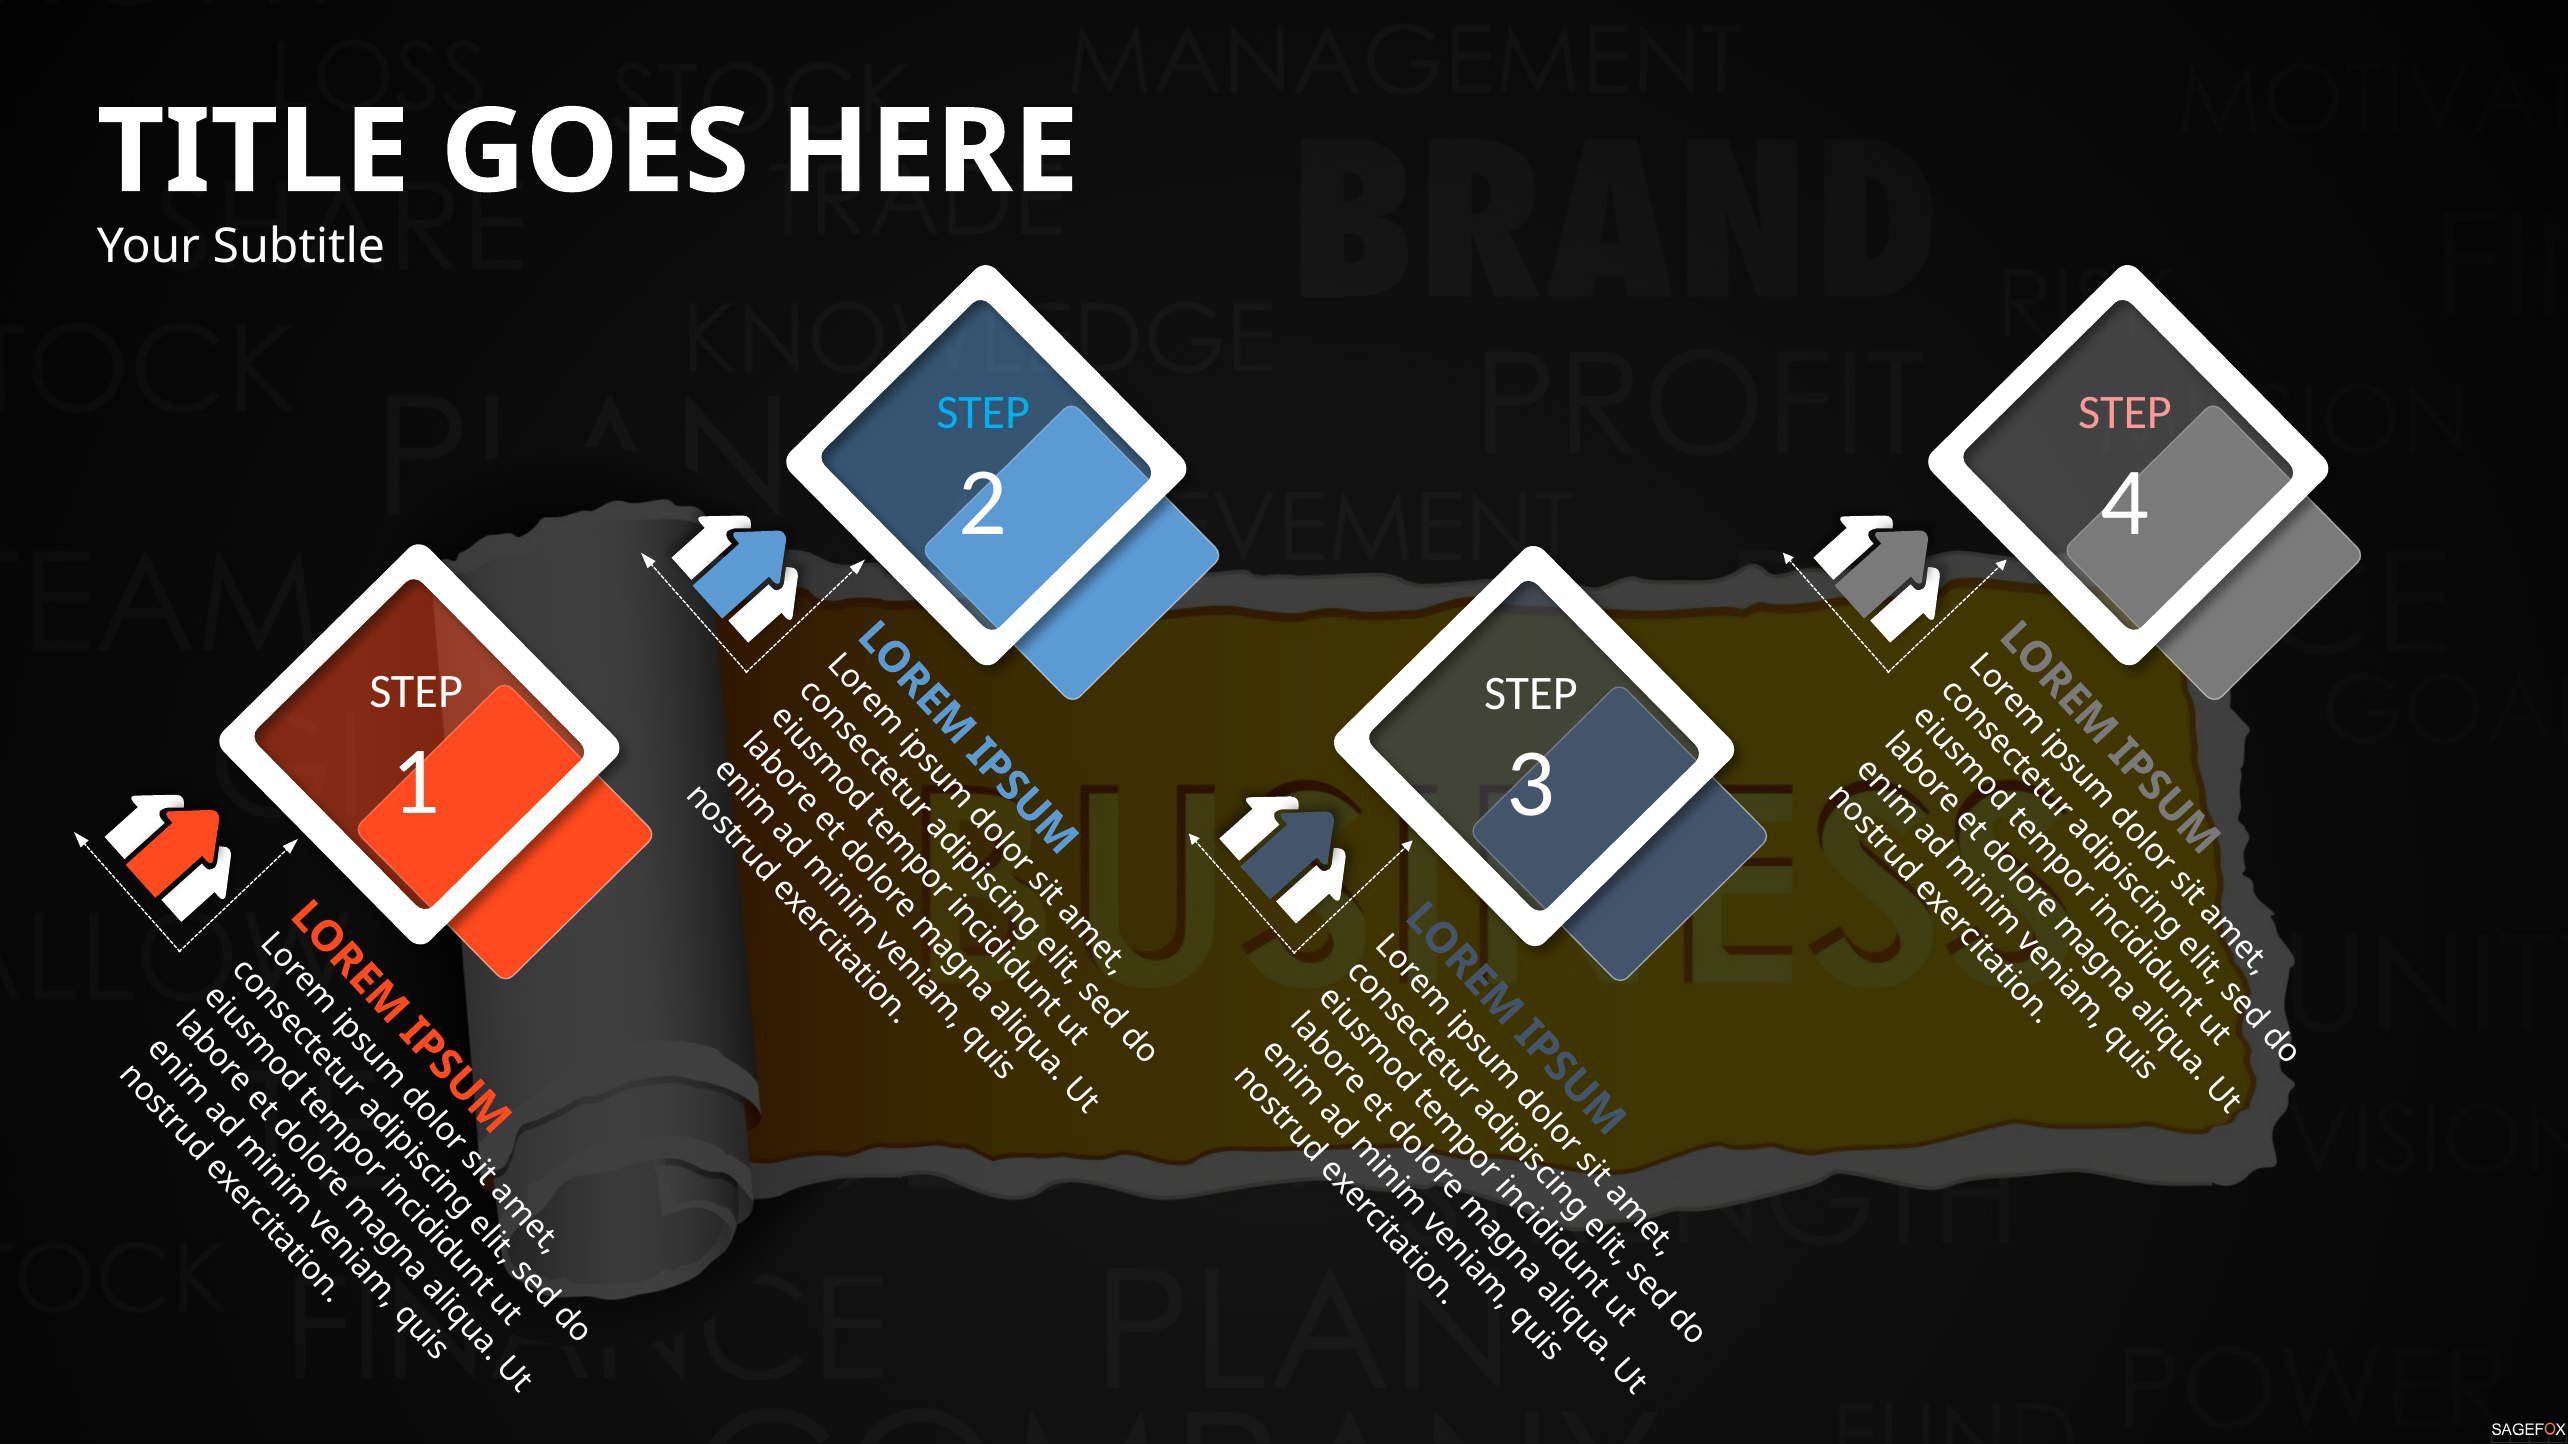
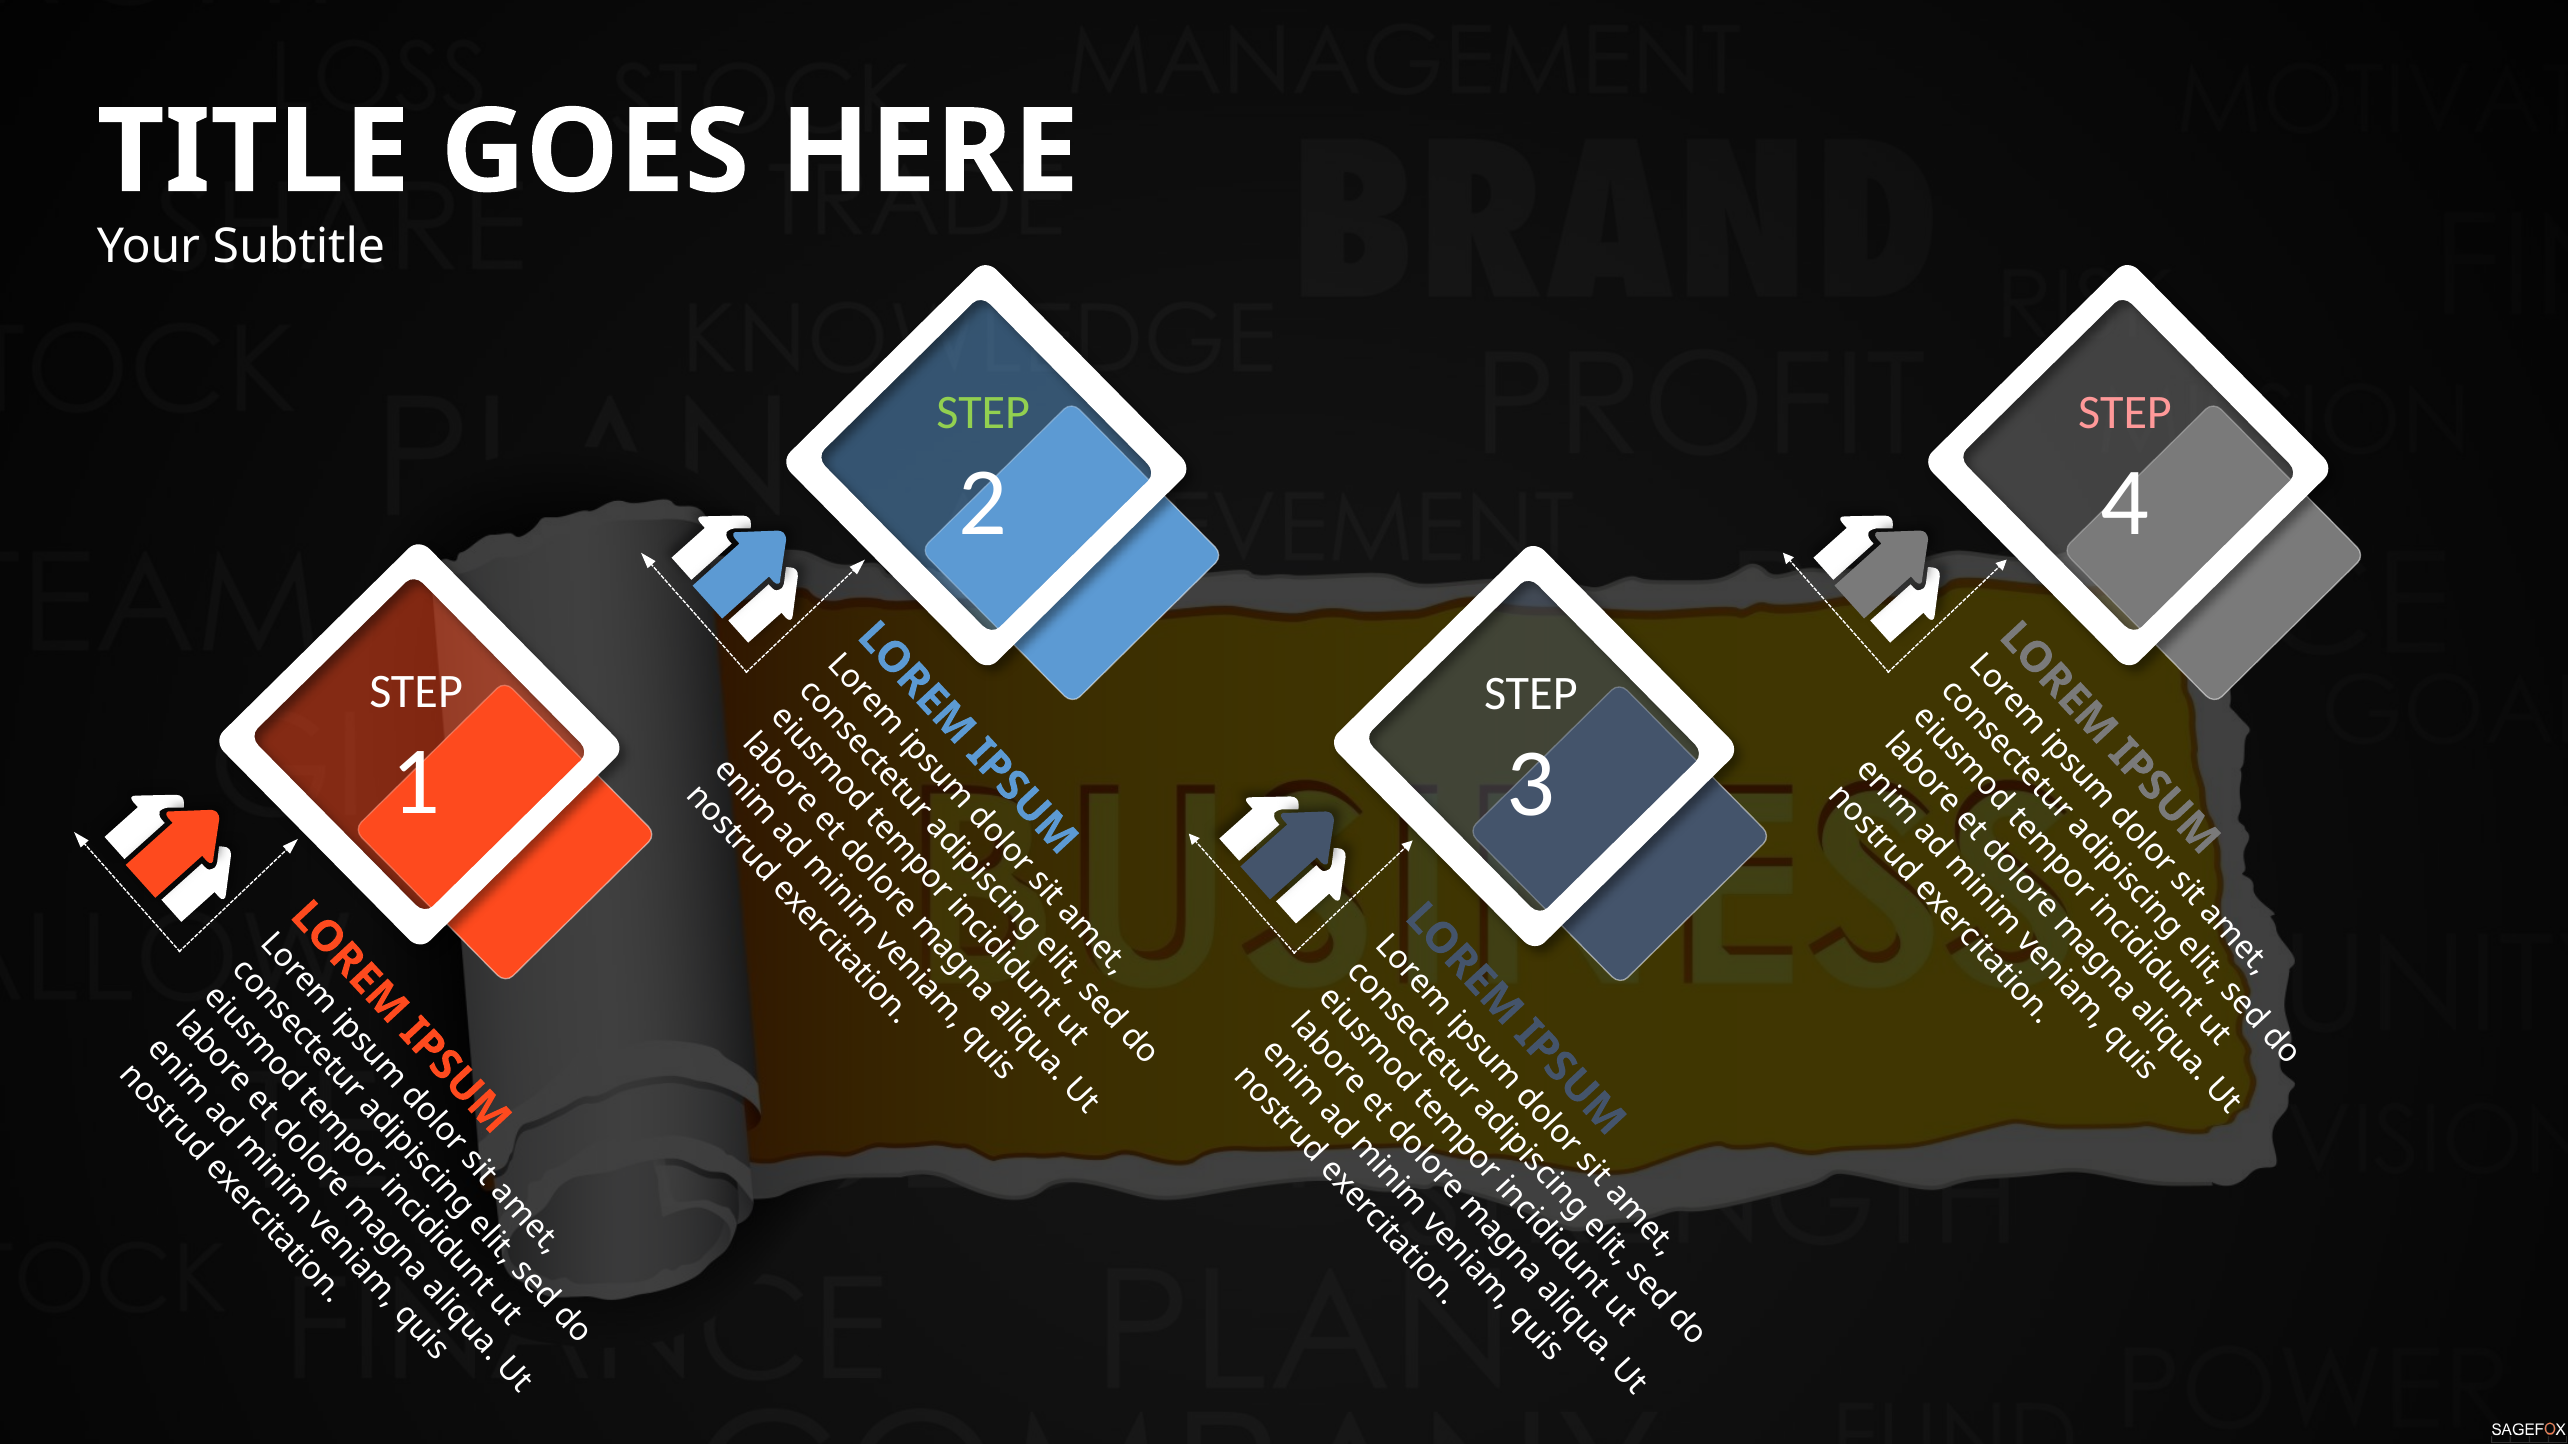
STEP at (983, 413) colour: light blue -> light green
